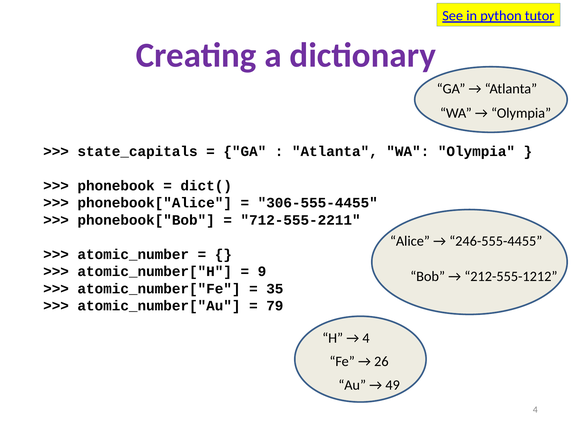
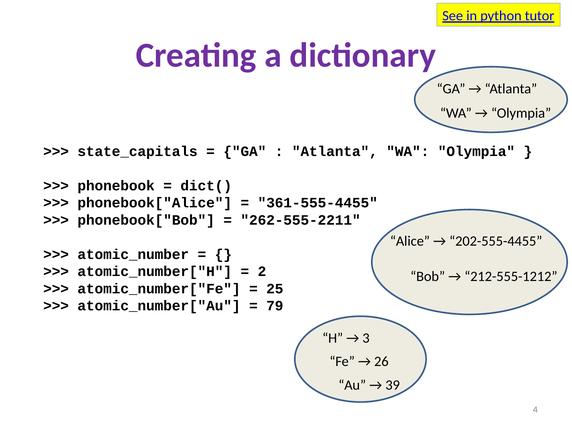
306-555-4455: 306-555-4455 -> 361-555-4455
712-555-2211: 712-555-2211 -> 262-555-2211
246-555-4455: 246-555-4455 -> 202-555-4455
9: 9 -> 2
35: 35 -> 25
4 at (366, 338): 4 -> 3
49: 49 -> 39
